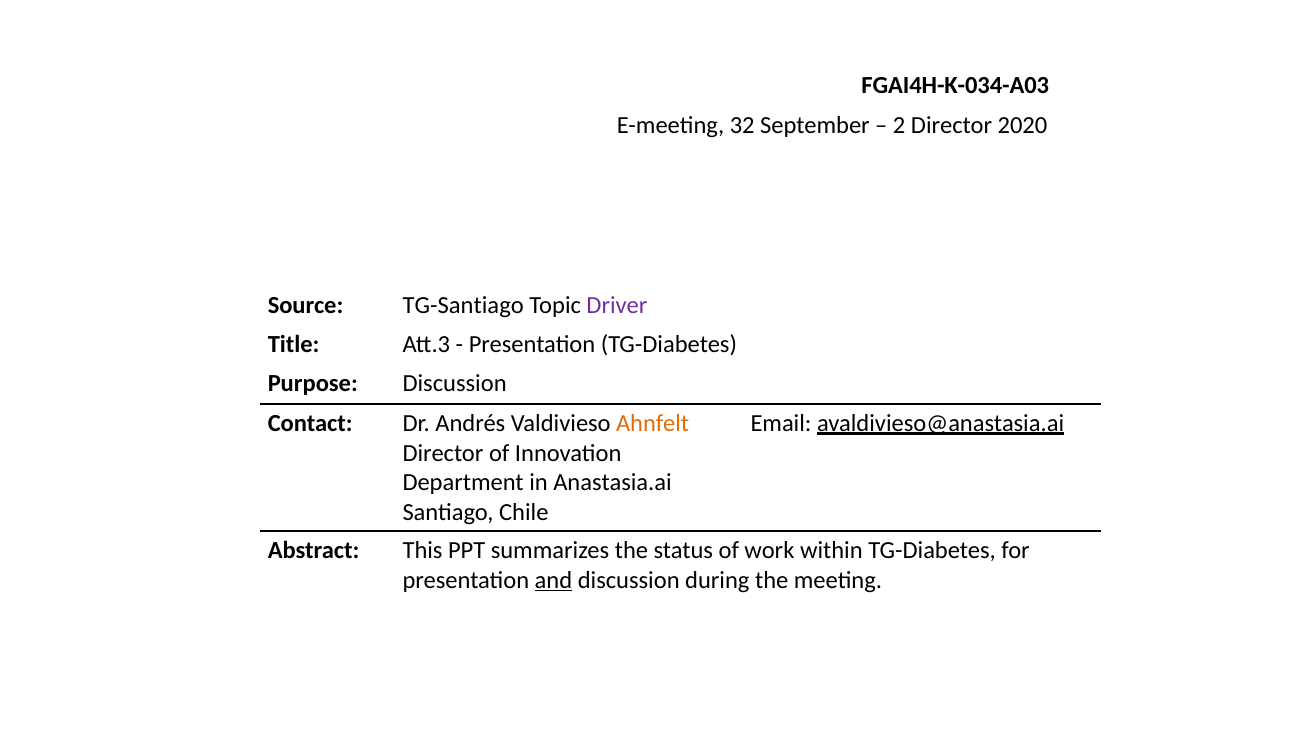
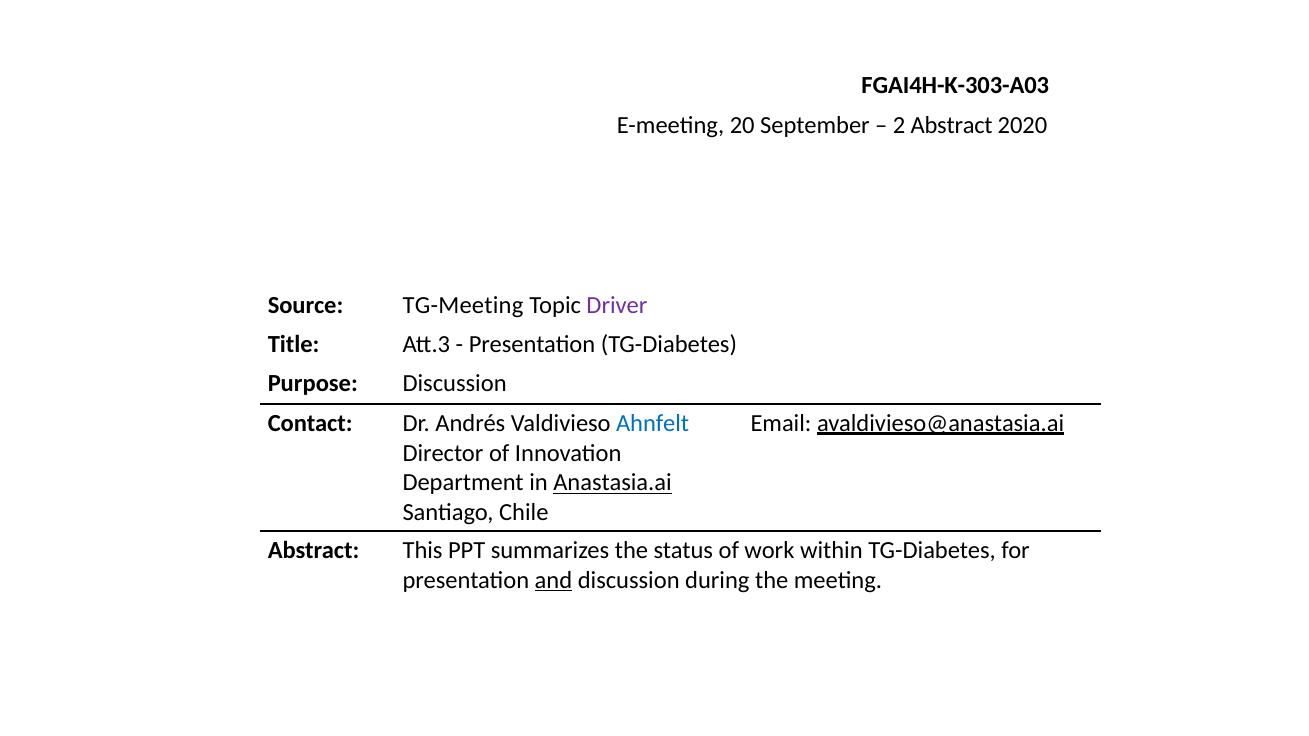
FGAI4H-K-034-A03: FGAI4H-K-034-A03 -> FGAI4H-K-303-A03
32: 32 -> 20
2 Director: Director -> Abstract
TG-Santiago: TG-Santiago -> TG-Meeting
Ahnfelt colour: orange -> blue
Anastasia.ai underline: none -> present
